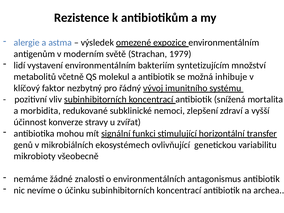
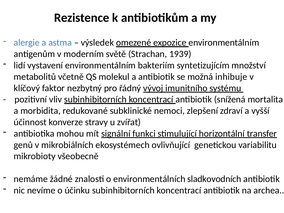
1979: 1979 -> 1939
antagonismus: antagonismus -> sladkovodních
